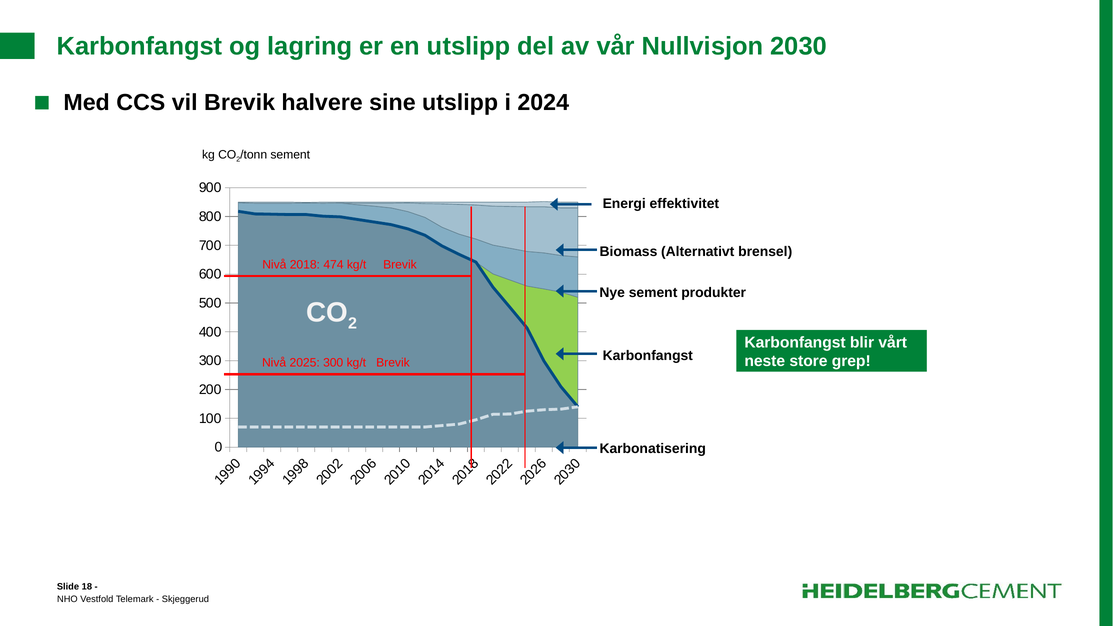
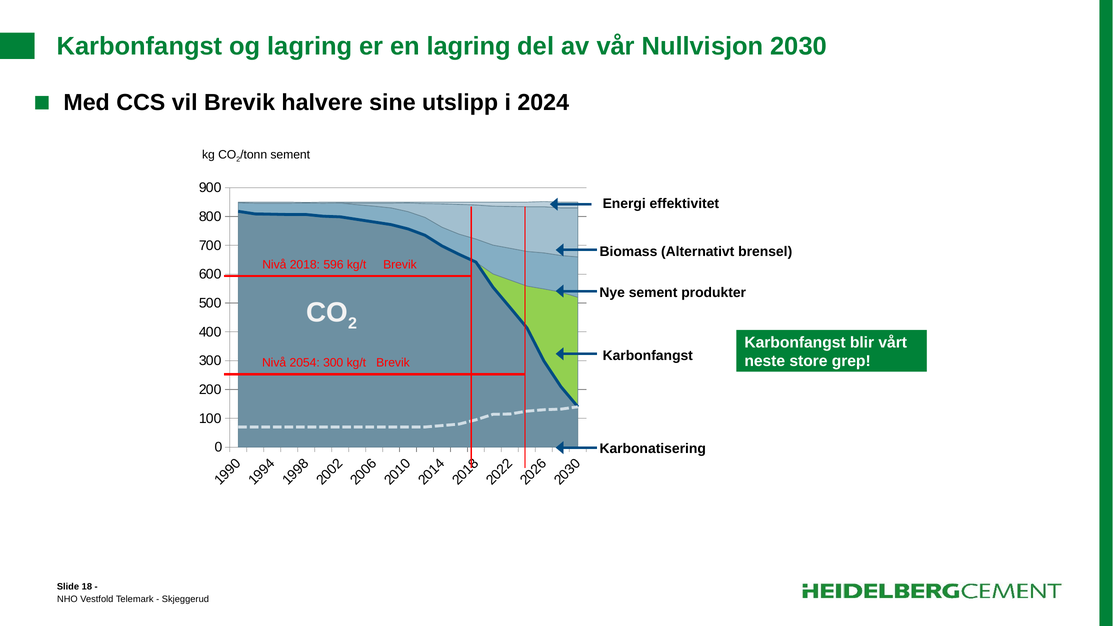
en utslipp: utslipp -> lagring
474: 474 -> 596
2025: 2025 -> 2054
